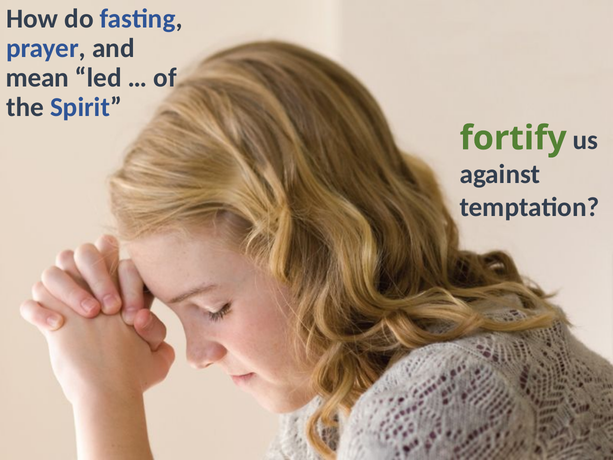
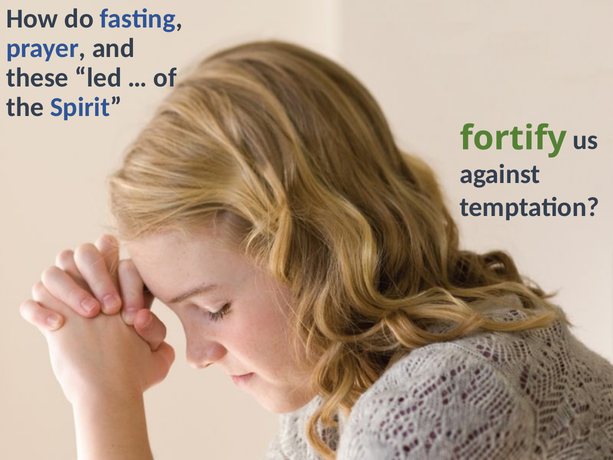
mean: mean -> these
